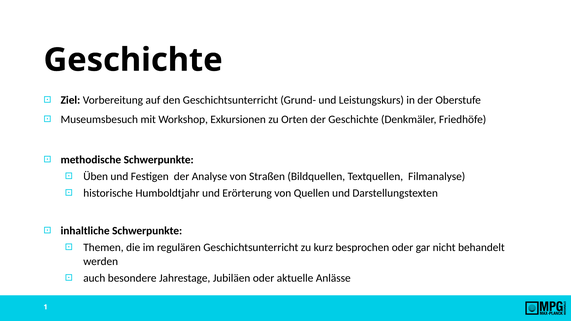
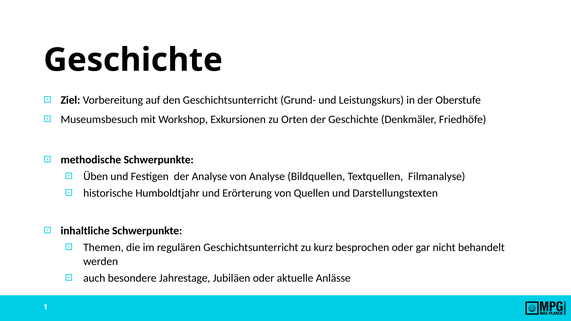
von Straßen: Straßen -> Analyse
